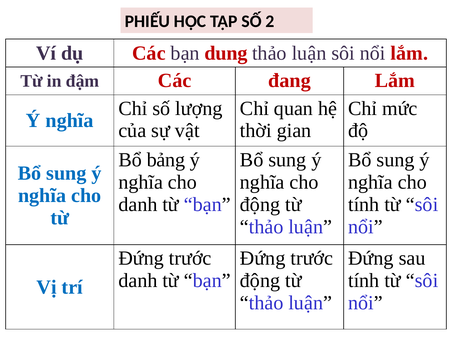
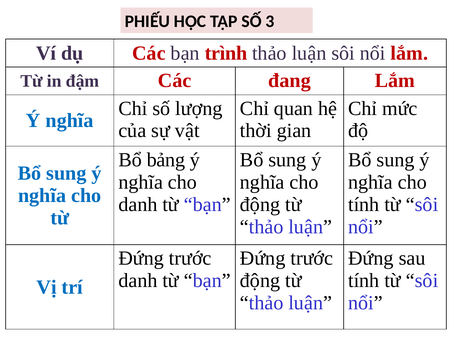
2: 2 -> 3
dung: dung -> trình
